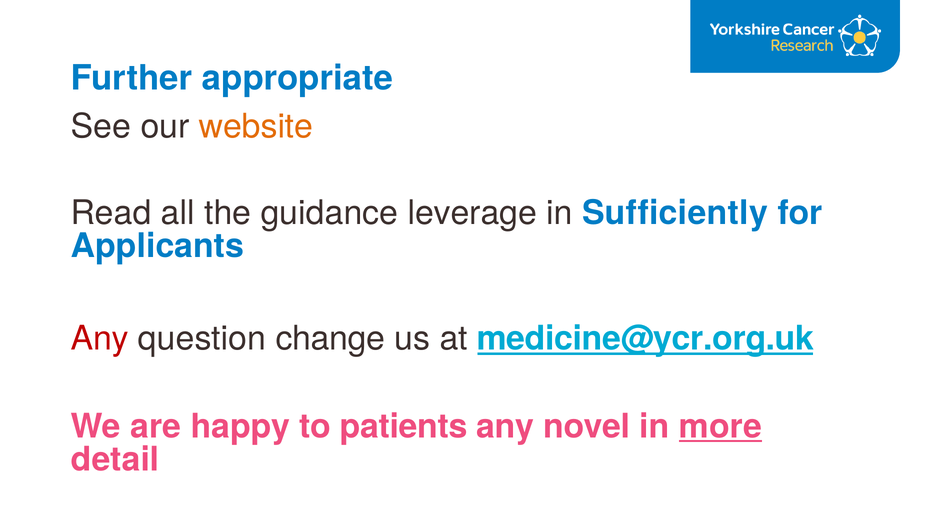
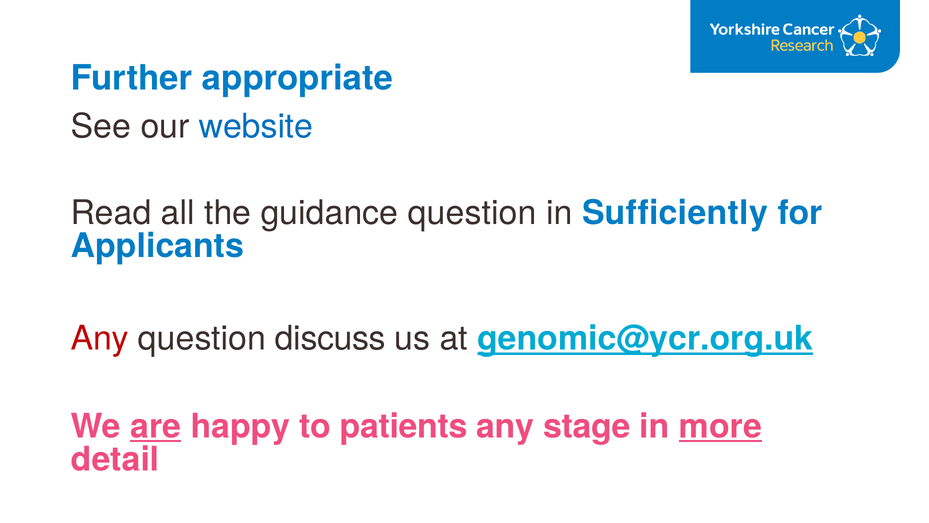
website colour: orange -> blue
guidance leverage: leverage -> question
change: change -> discuss
medicine@ycr.org.uk: medicine@ycr.org.uk -> genomic@ycr.org.uk
are underline: none -> present
novel: novel -> stage
